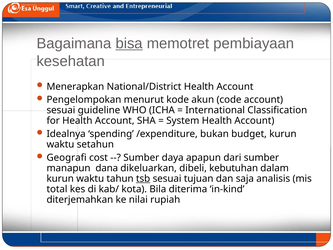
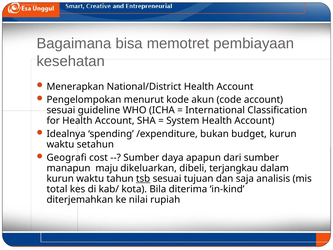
bisa underline: present -> none
dana: dana -> maju
kebutuhan: kebutuhan -> terjangkau
